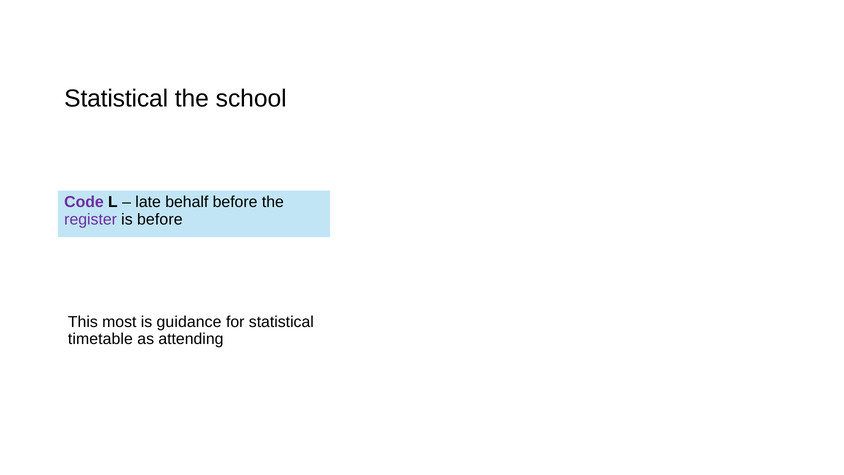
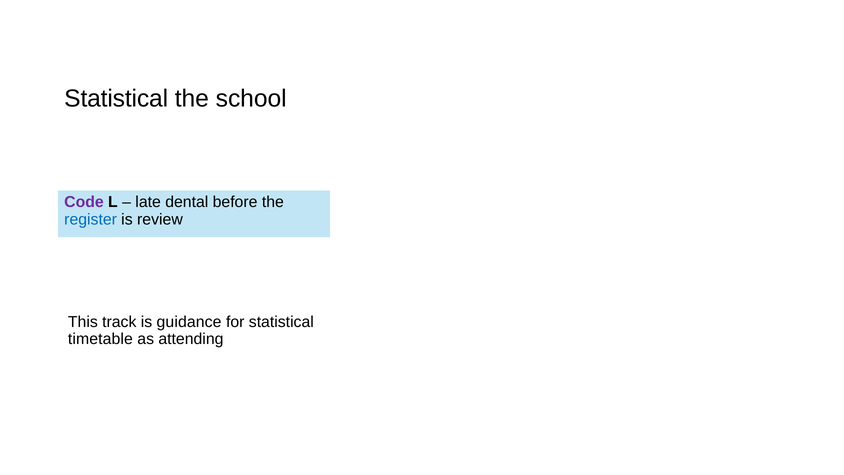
behalf: behalf -> dental
register colour: purple -> blue
is before: before -> review
most: most -> track
